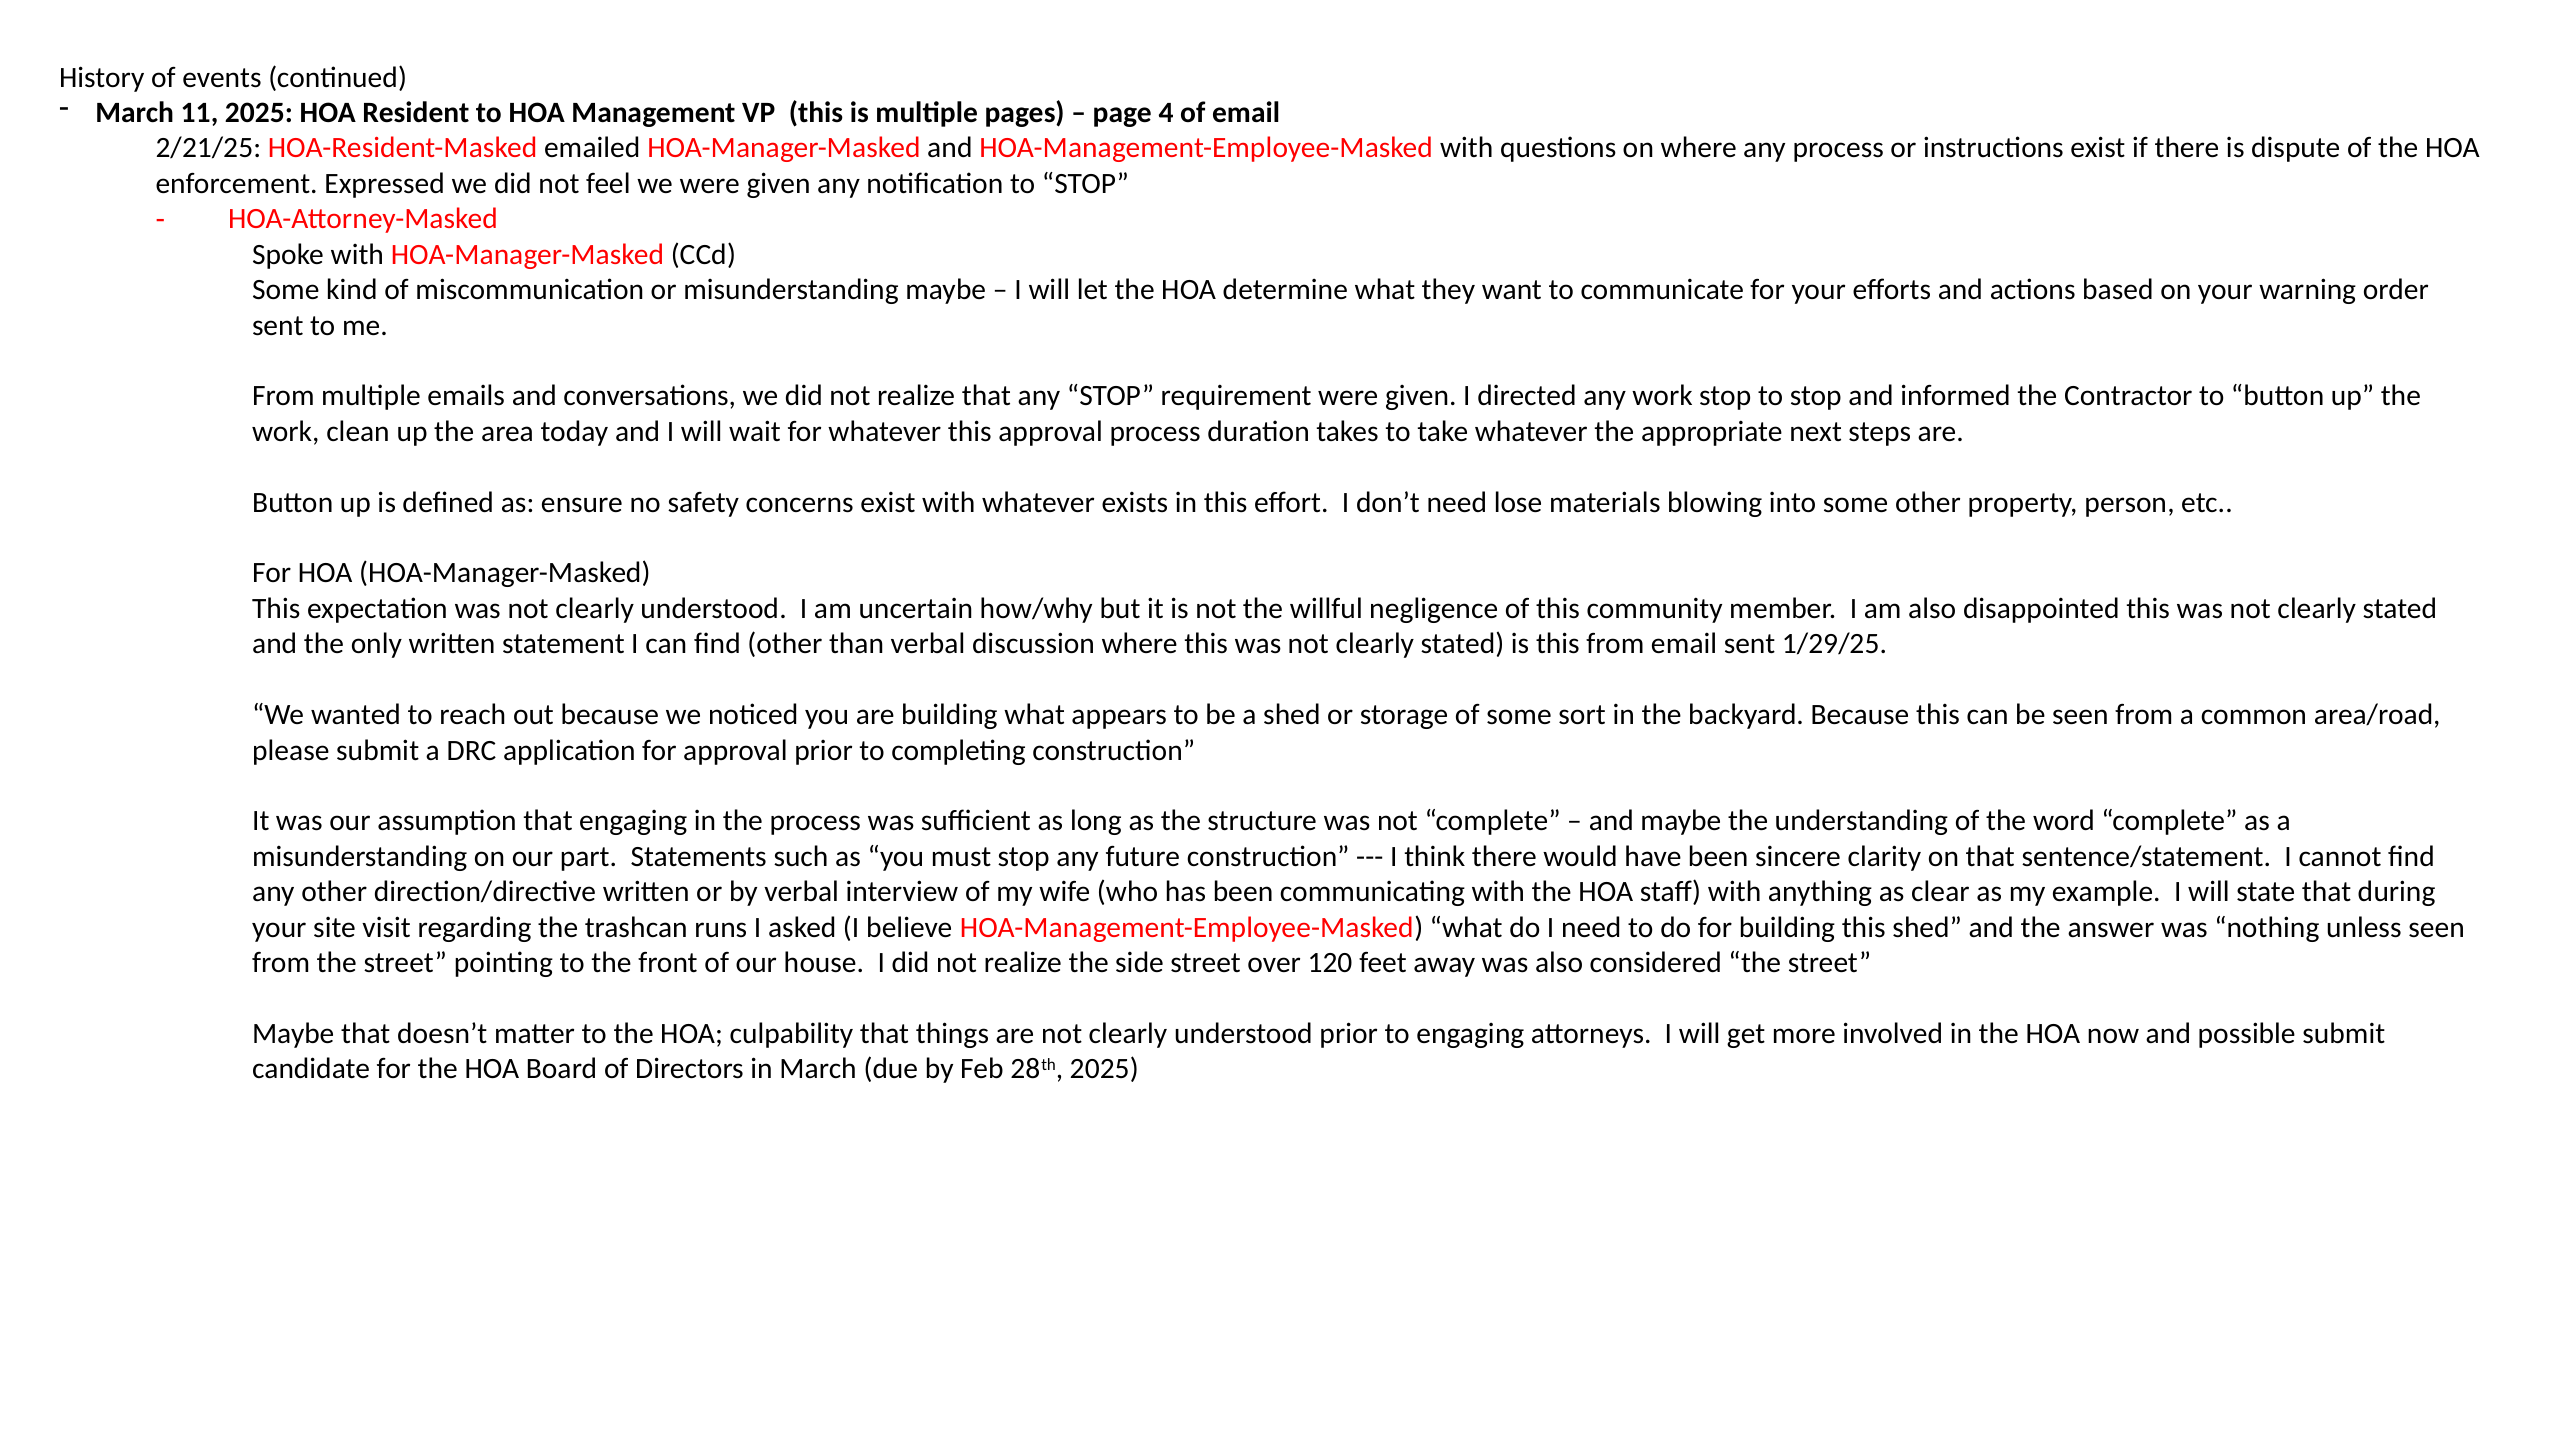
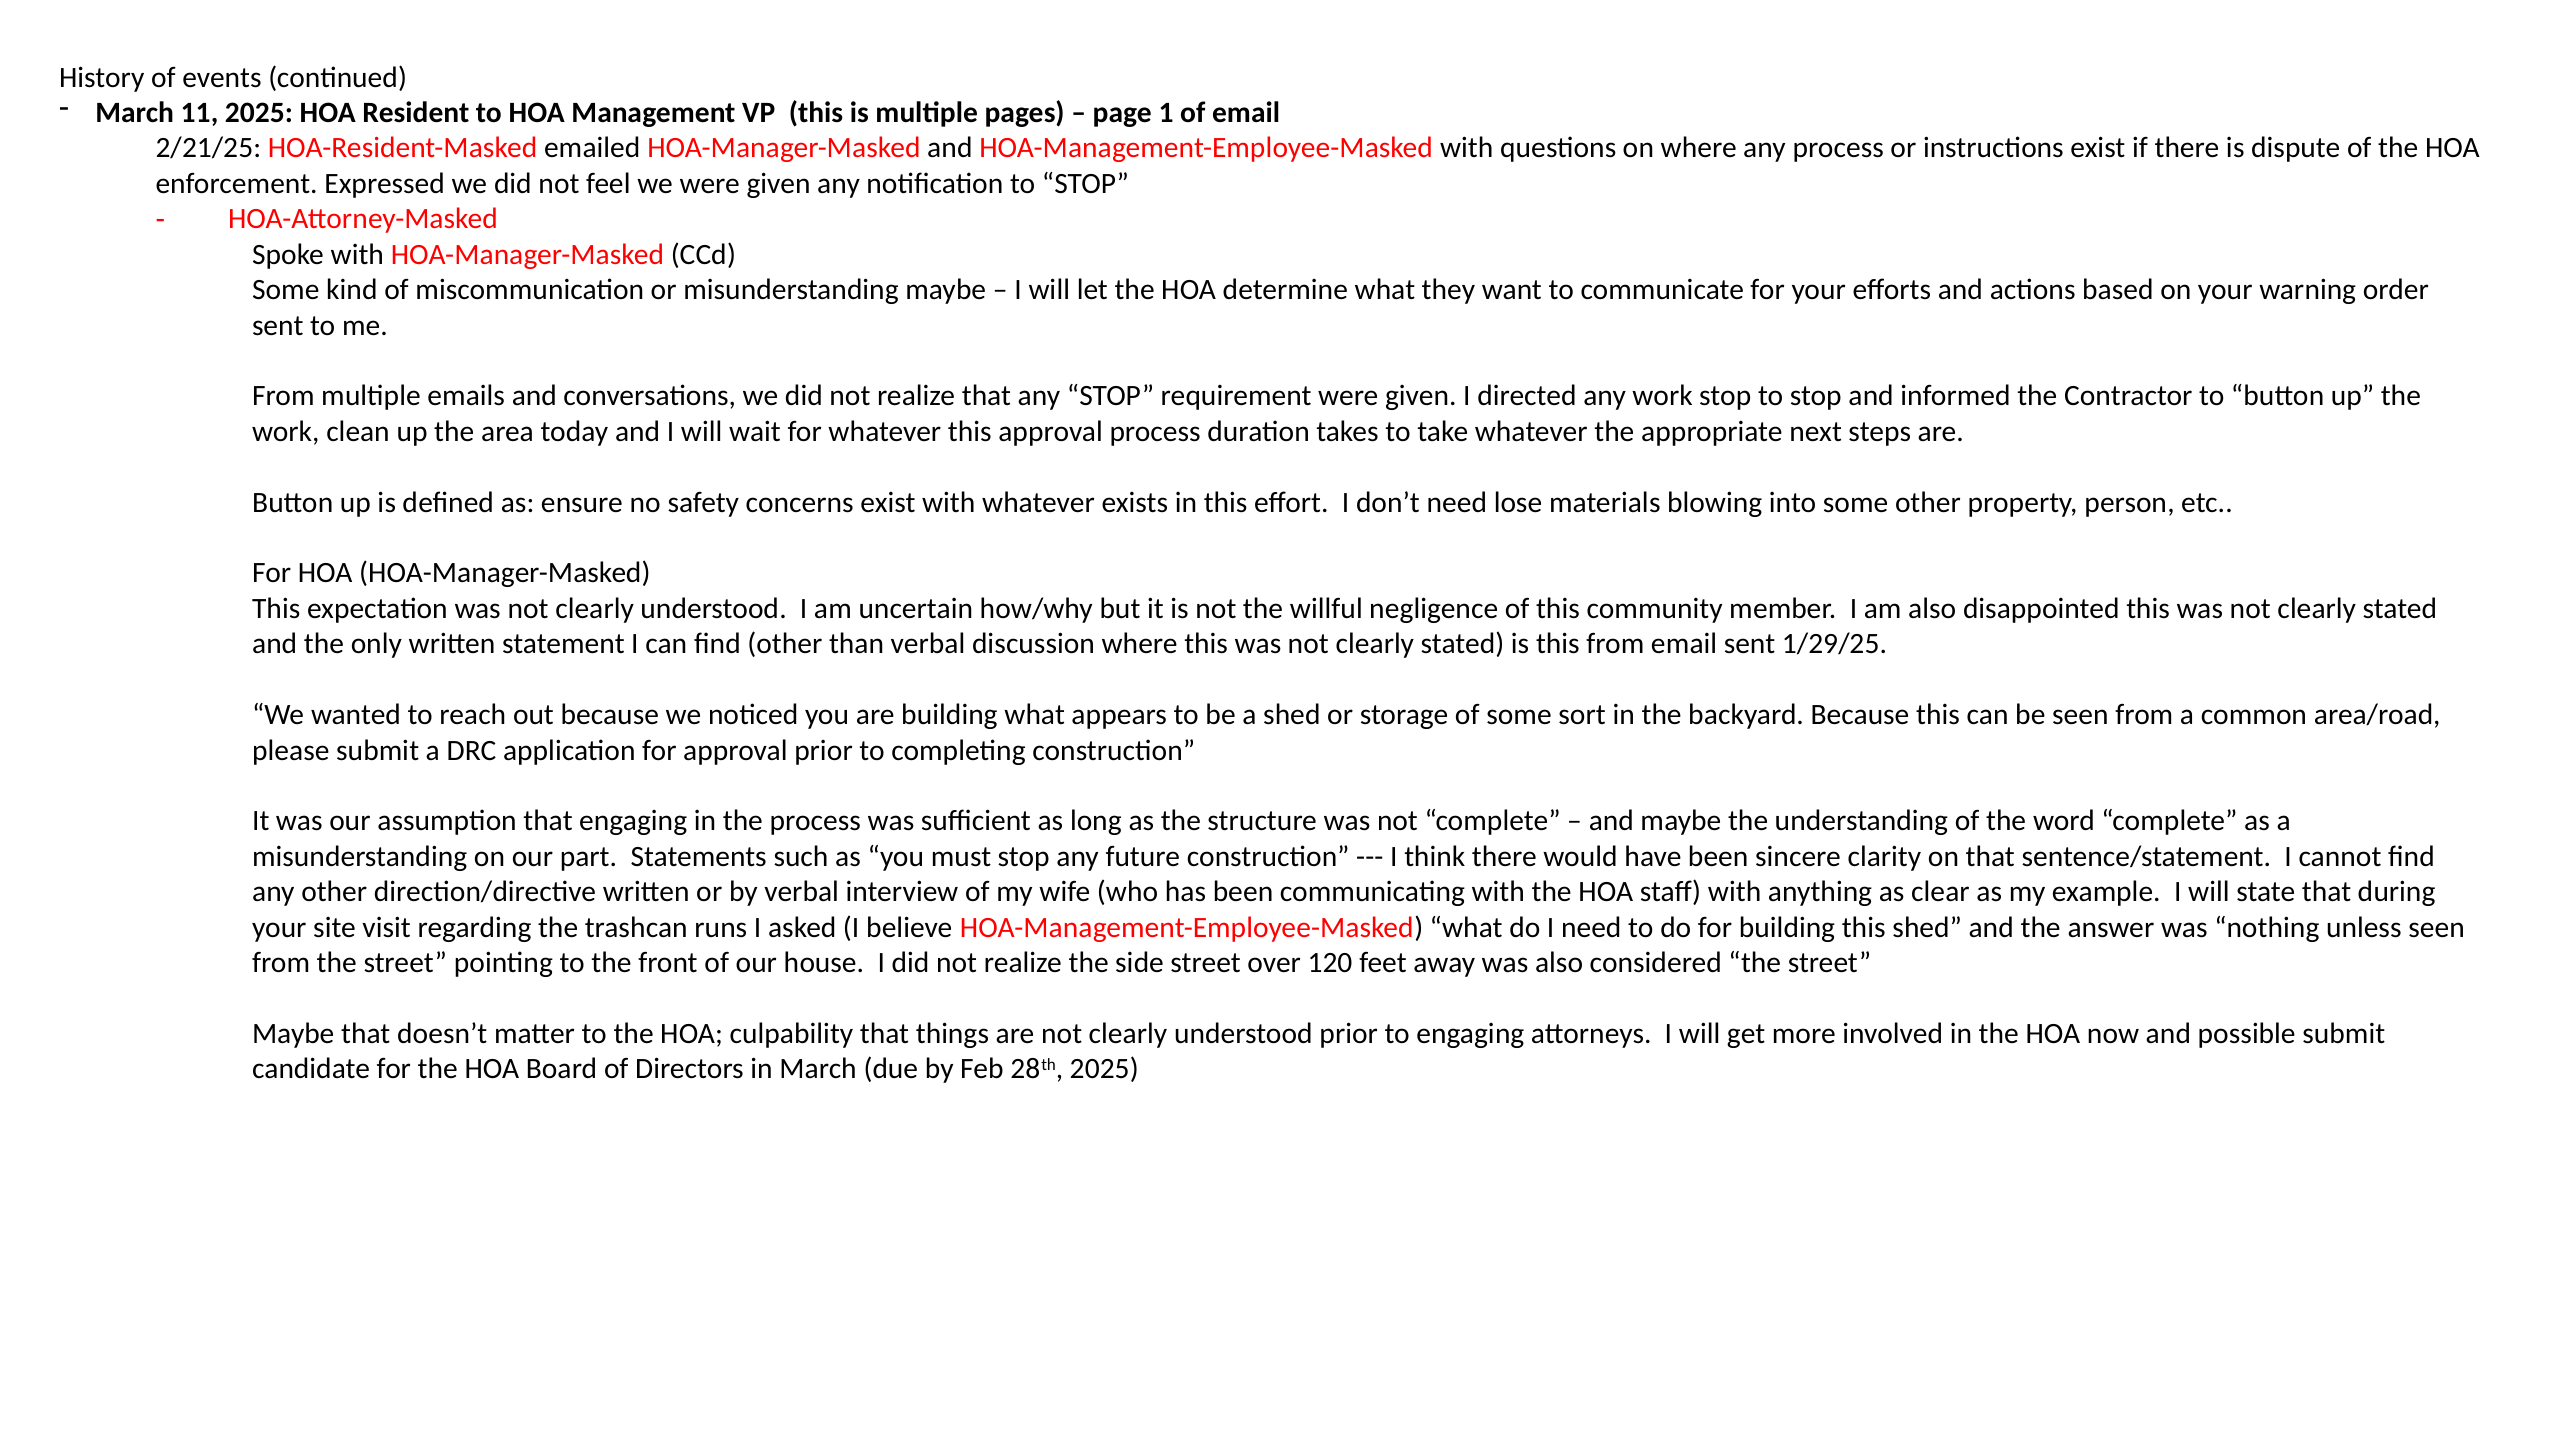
4: 4 -> 1
